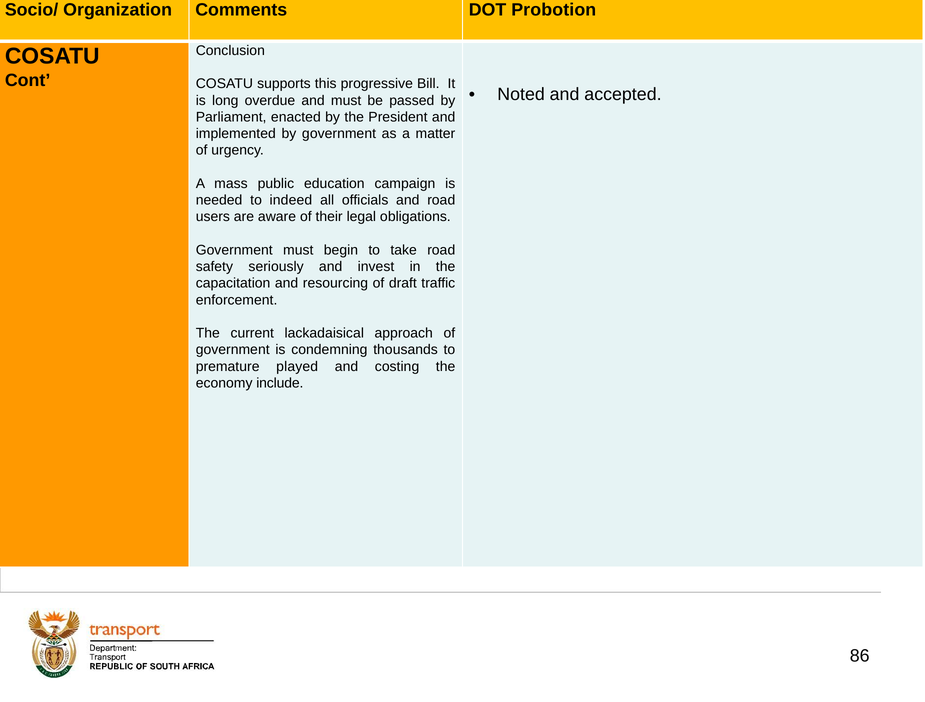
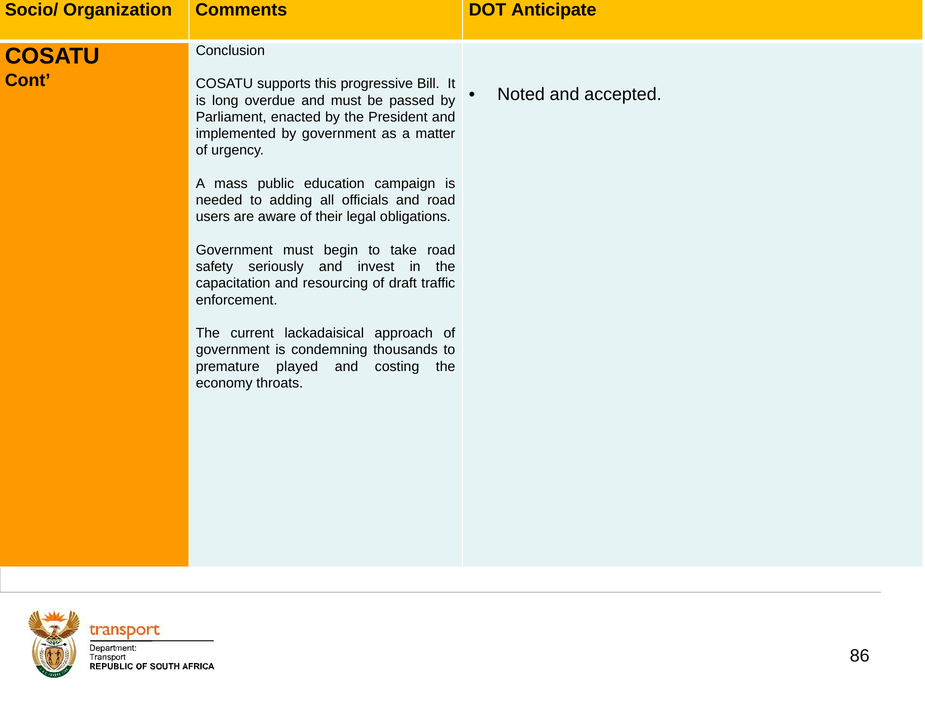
Probotion: Probotion -> Anticipate
indeed: indeed -> adding
include: include -> throats
